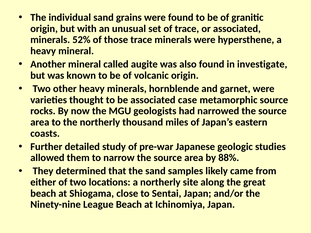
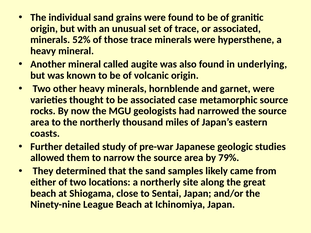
investigate: investigate -> underlying
88%: 88% -> 79%
